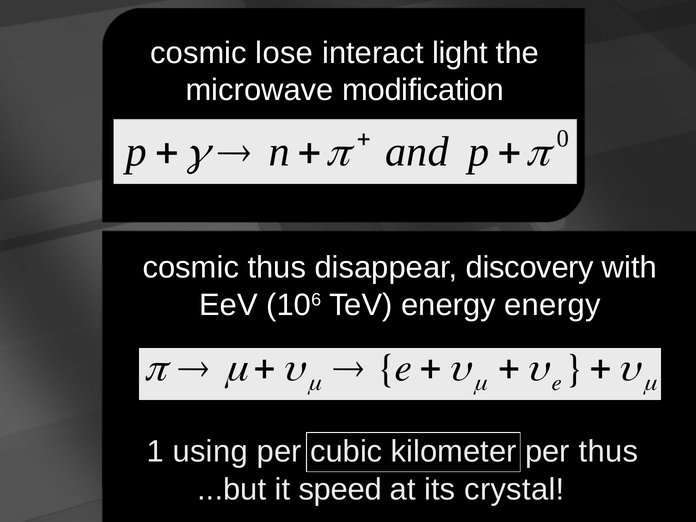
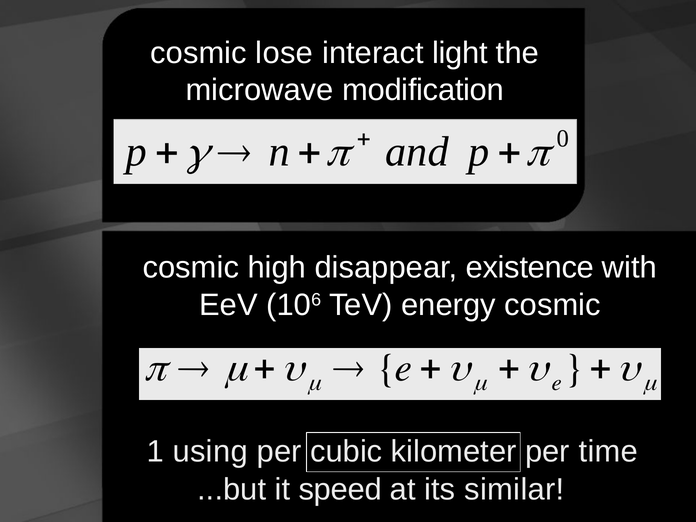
cosmic thus: thus -> high
discovery: discovery -> existence
energy energy: energy -> cosmic
per thus: thus -> time
crystal: crystal -> similar
